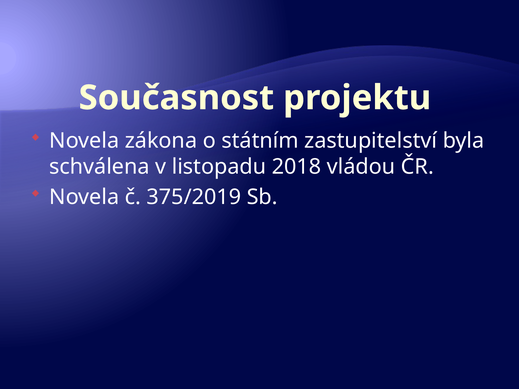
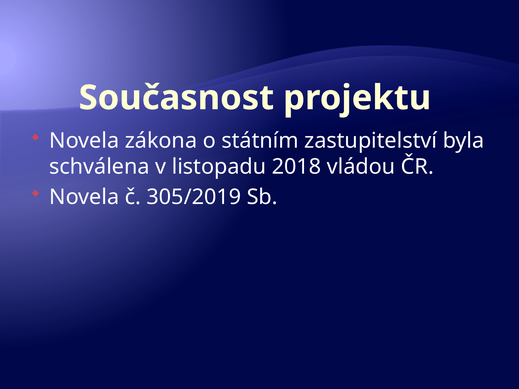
375/2019: 375/2019 -> 305/2019
